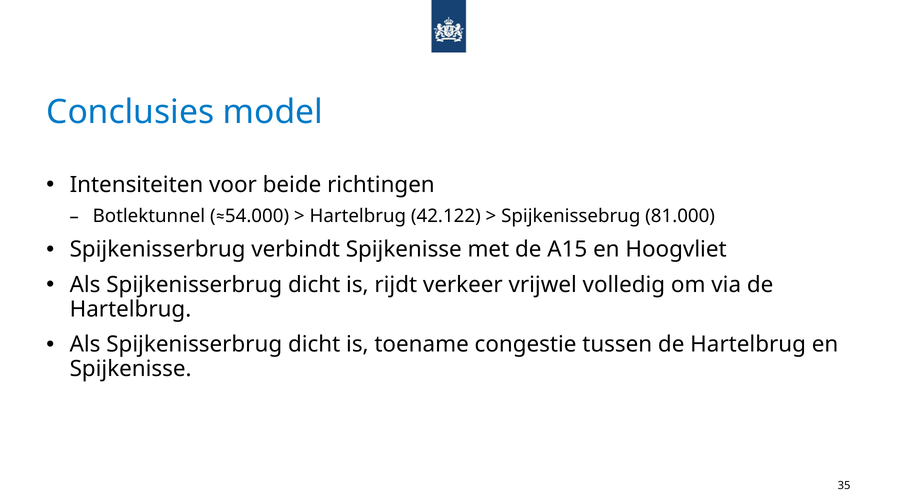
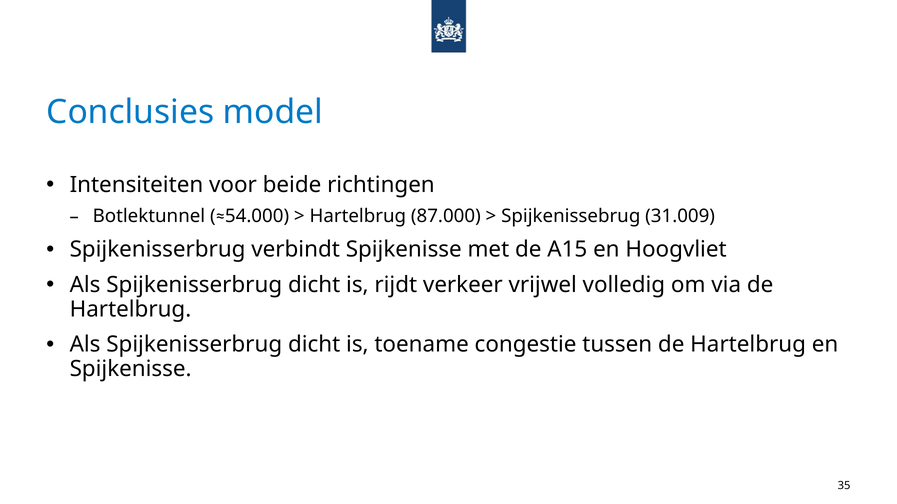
42.122: 42.122 -> 87.000
81.000: 81.000 -> 31.009
